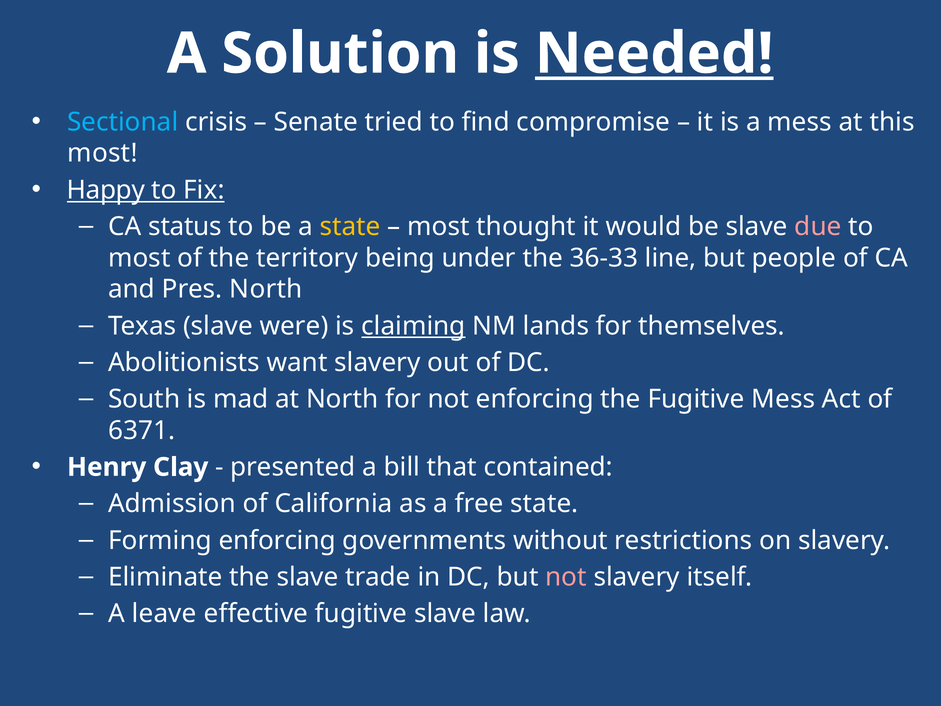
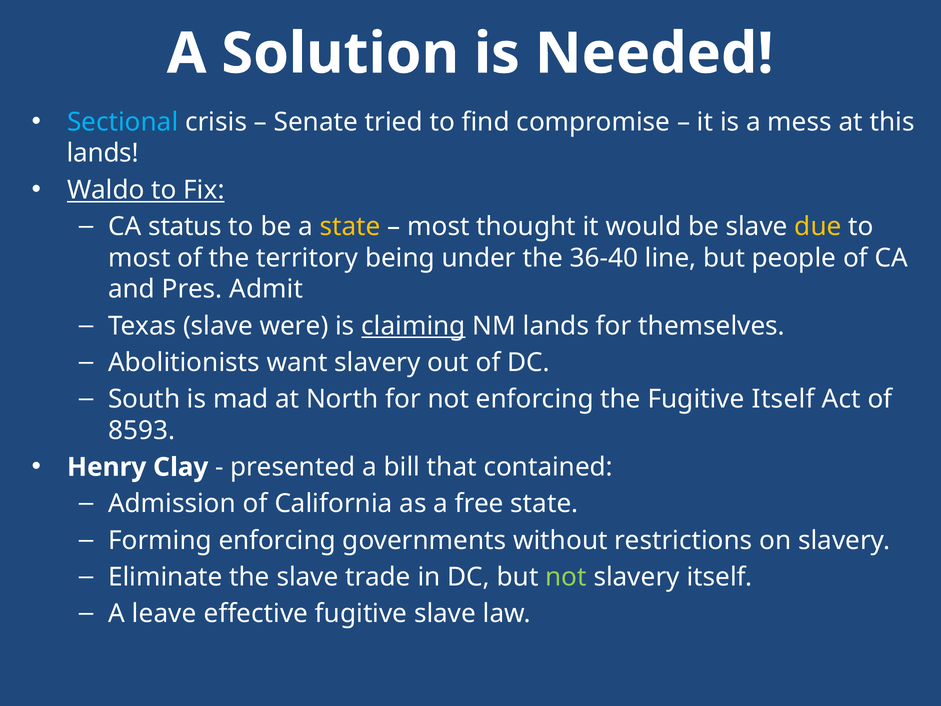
Needed underline: present -> none
most at (103, 153): most -> lands
Happy: Happy -> Waldo
due colour: pink -> yellow
36-33: 36-33 -> 36-40
Pres North: North -> Admit
Fugitive Mess: Mess -> Itself
6371: 6371 -> 8593
not at (566, 577) colour: pink -> light green
